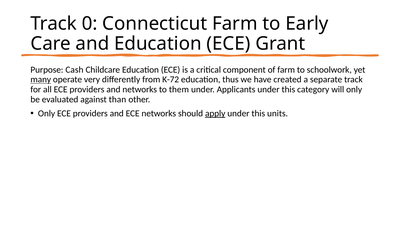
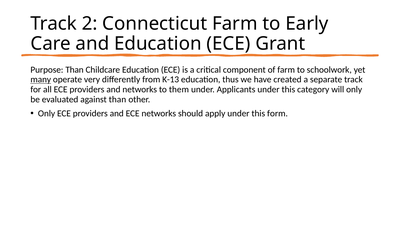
0: 0 -> 2
Purpose Cash: Cash -> Than
K-72: K-72 -> K-13
apply underline: present -> none
units: units -> form
